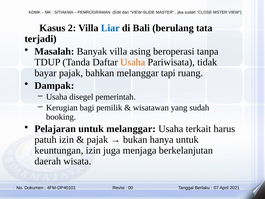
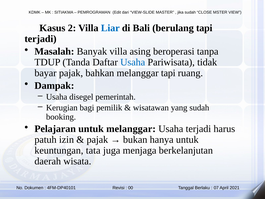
berulang tata: tata -> tapi
Usaha at (133, 62) colour: orange -> blue
Usaha terkait: terkait -> terjadi
keuntungan izin: izin -> tata
